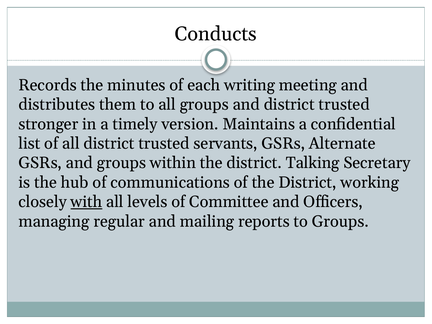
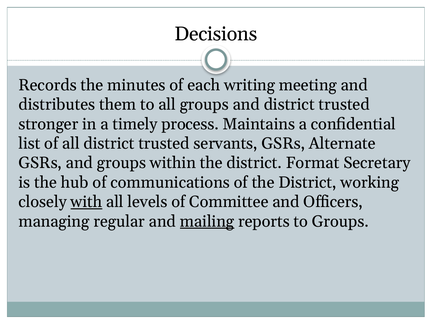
Conducts: Conducts -> Decisions
version: version -> process
Talking: Talking -> Format
mailing underline: none -> present
